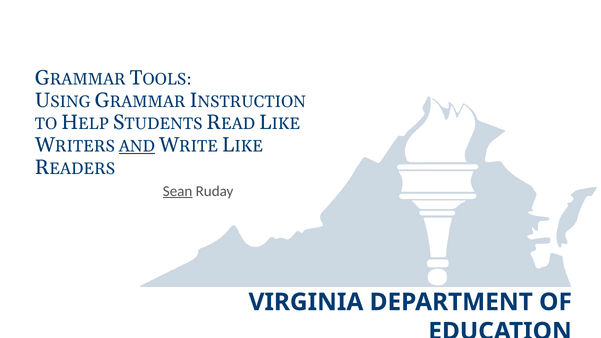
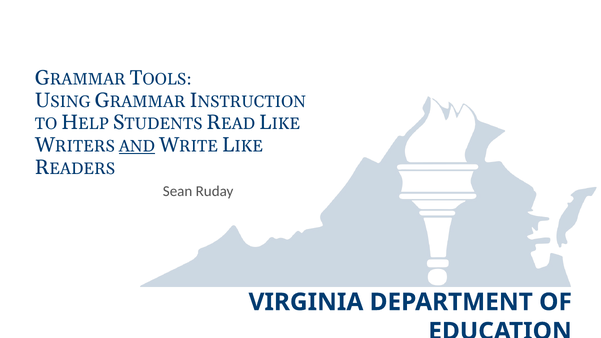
Sean underline: present -> none
